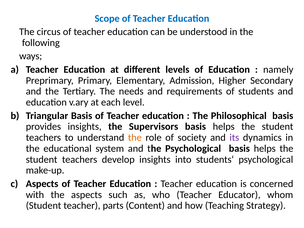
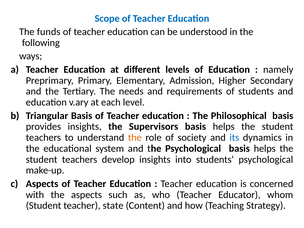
circus: circus -> funds
its colour: purple -> blue
parts: parts -> state
